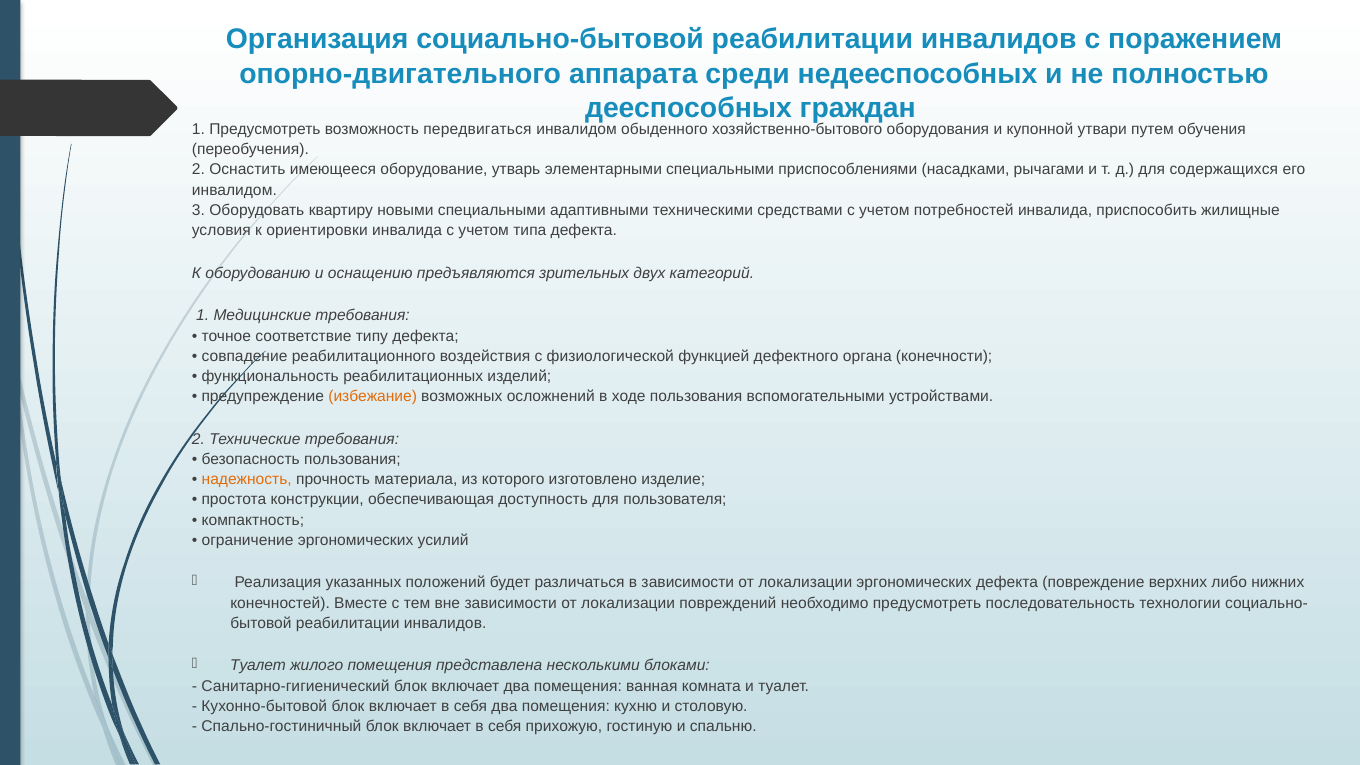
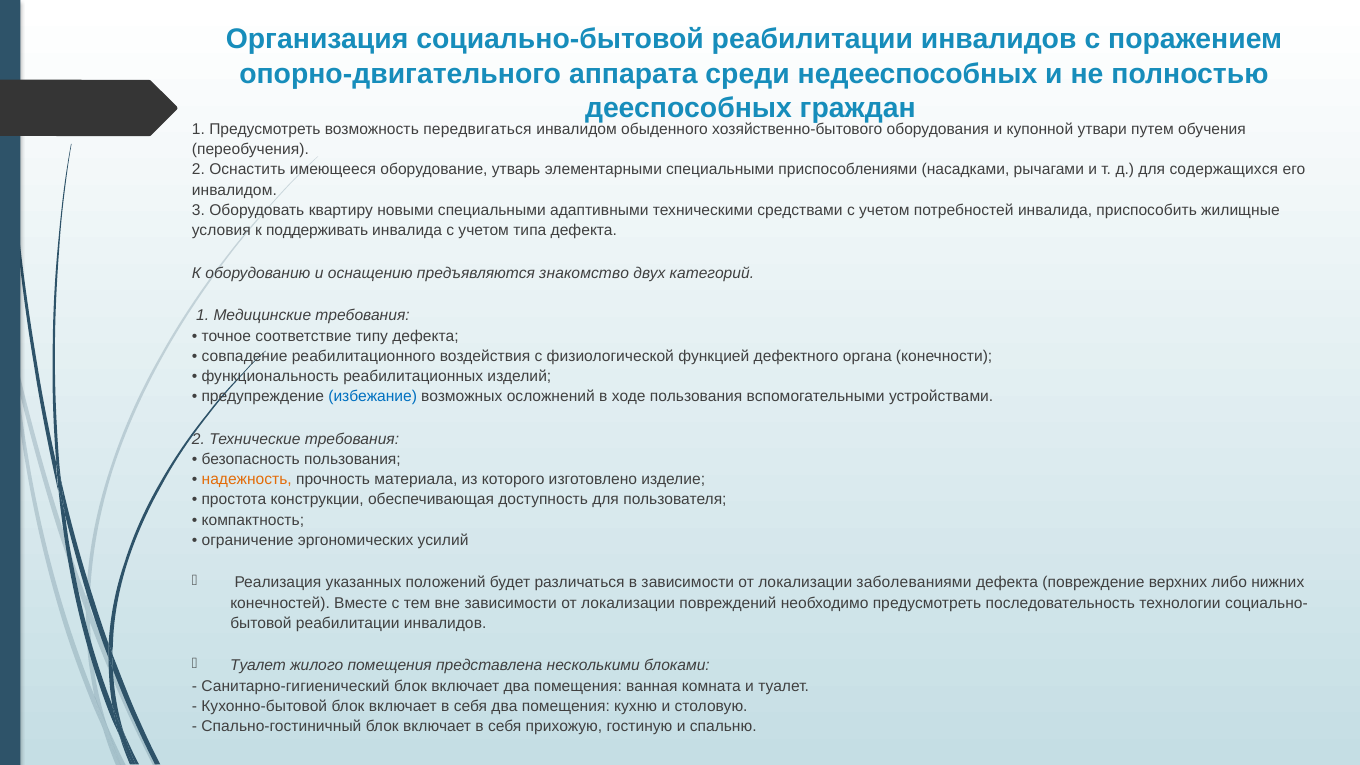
ориентировки: ориентировки -> поддерживать
зрительных: зрительных -> знакомство
избежание colour: orange -> blue
локализации эргономических: эргономических -> заболеваниями
